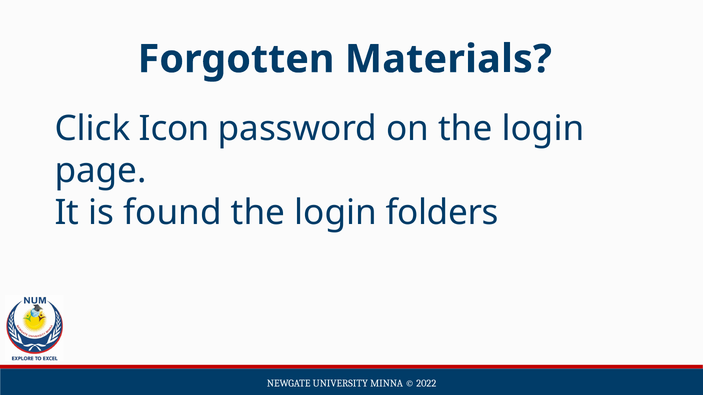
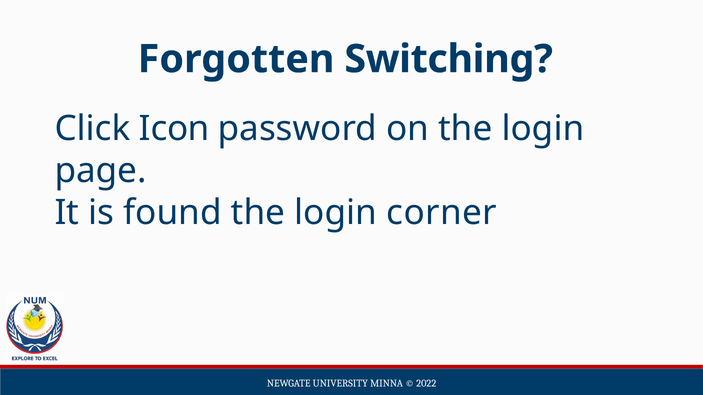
Materials: Materials -> Switching
folders: folders -> corner
